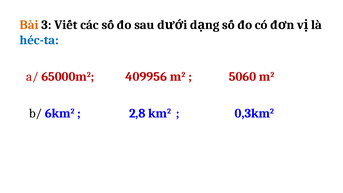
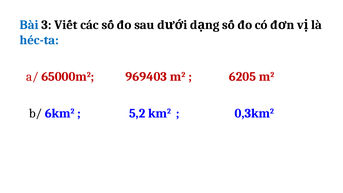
Bài colour: orange -> blue
409956: 409956 -> 969403
5060: 5060 -> 6205
2,8: 2,8 -> 5,2
